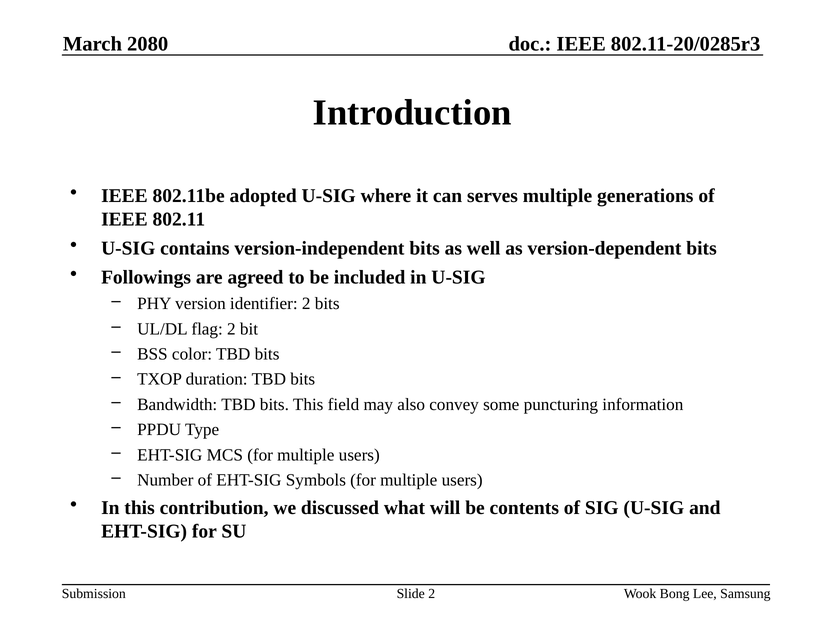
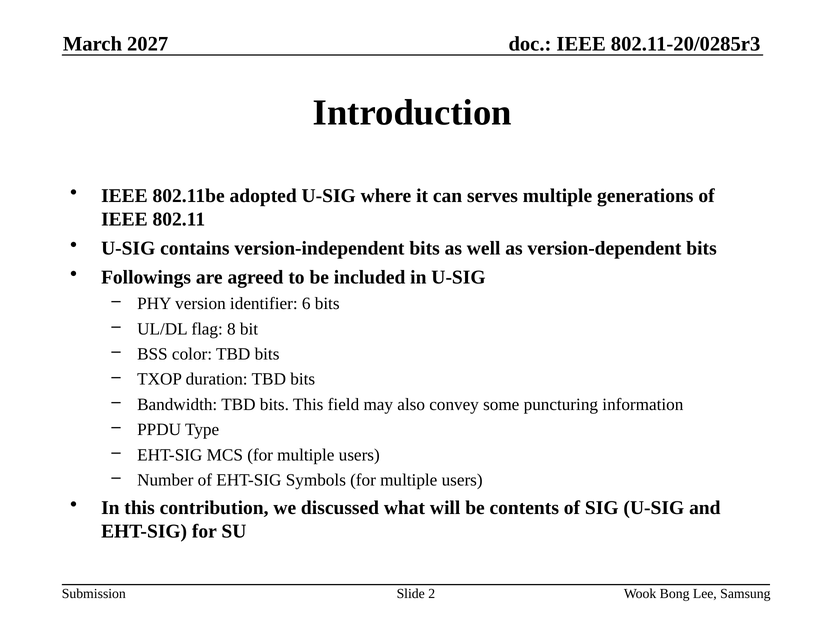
2080: 2080 -> 2027
identifier 2: 2 -> 6
flag 2: 2 -> 8
